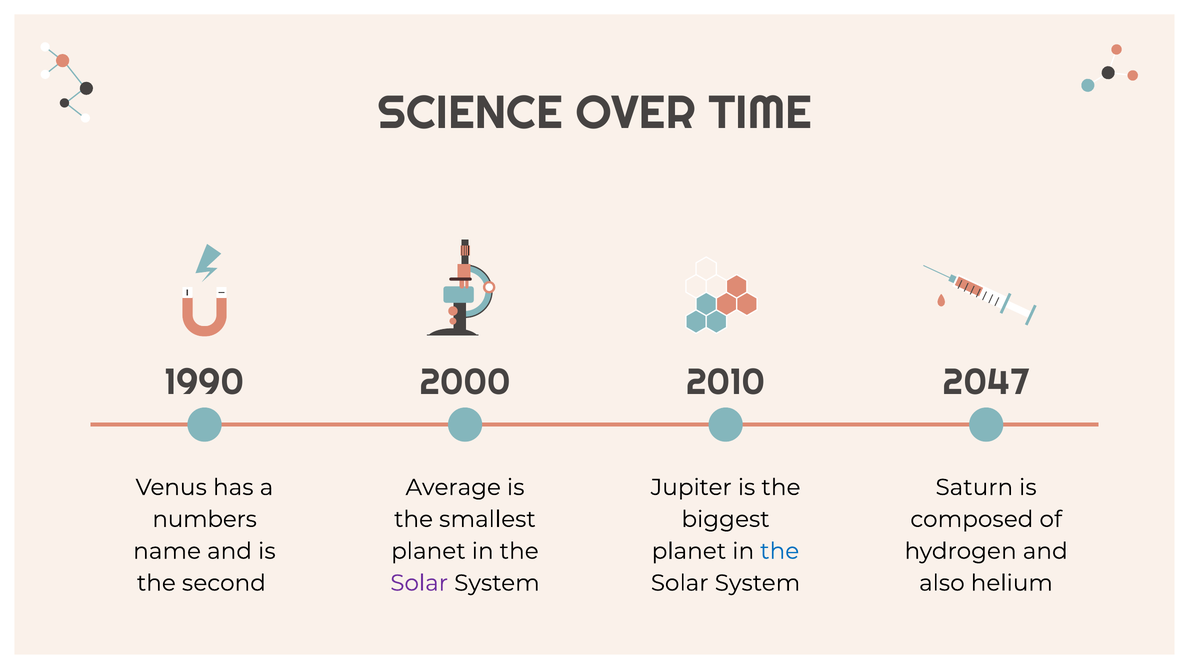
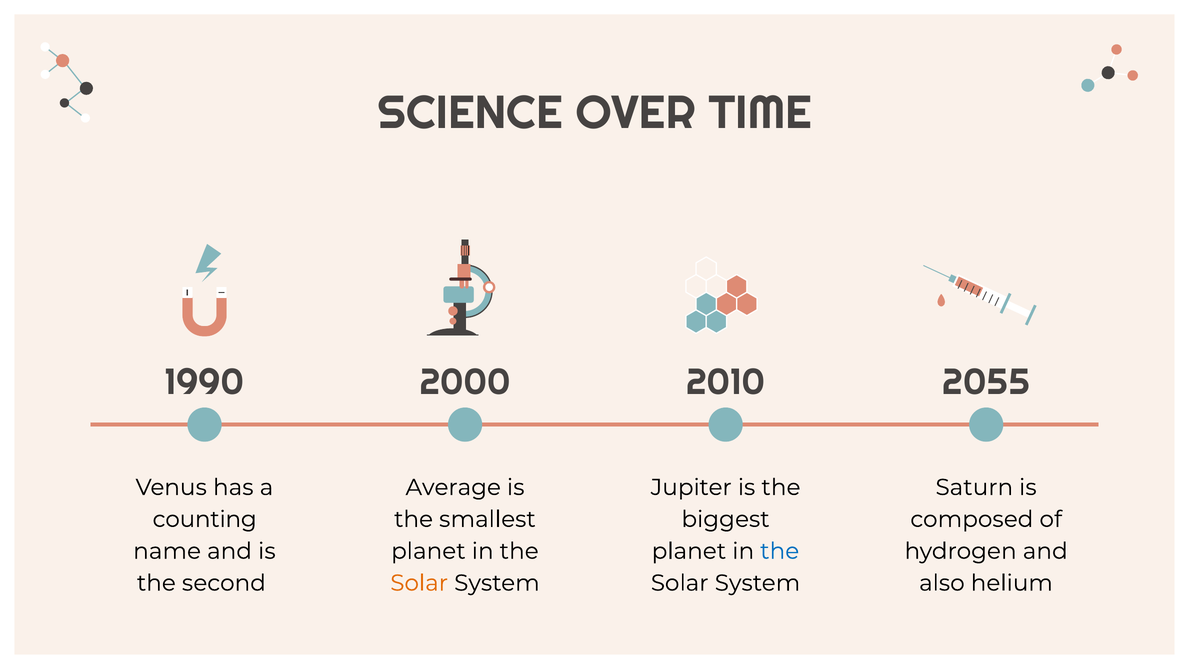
2047: 2047 -> 2055
numbers: numbers -> counting
Solar at (419, 583) colour: purple -> orange
